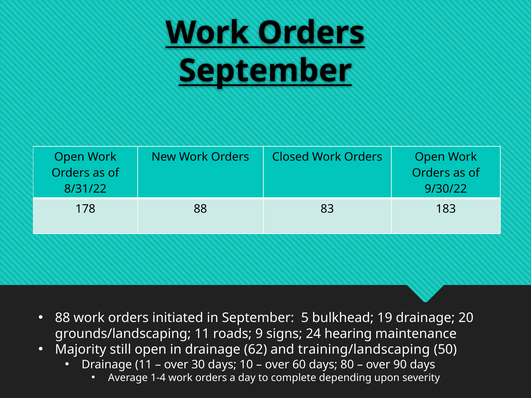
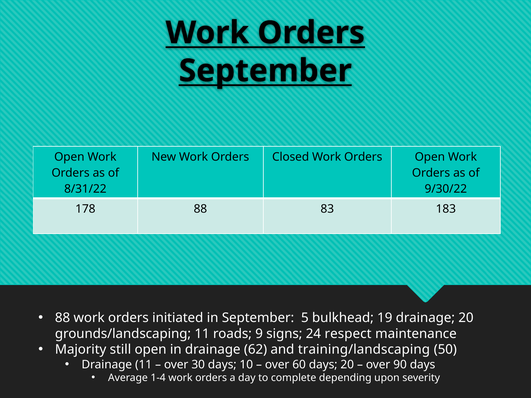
hearing: hearing -> respect
days 80: 80 -> 20
